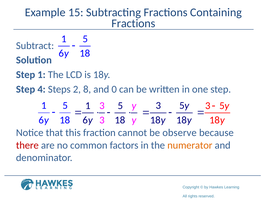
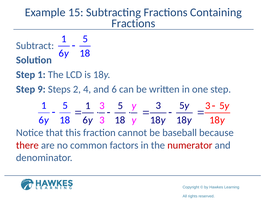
4: 4 -> 9
8: 8 -> 4
and 0: 0 -> 6
observe: observe -> baseball
numerator colour: orange -> red
